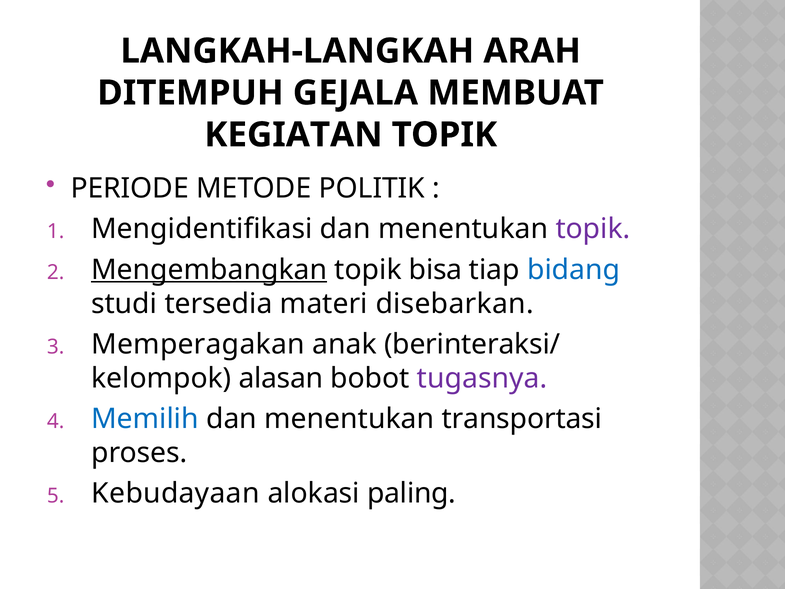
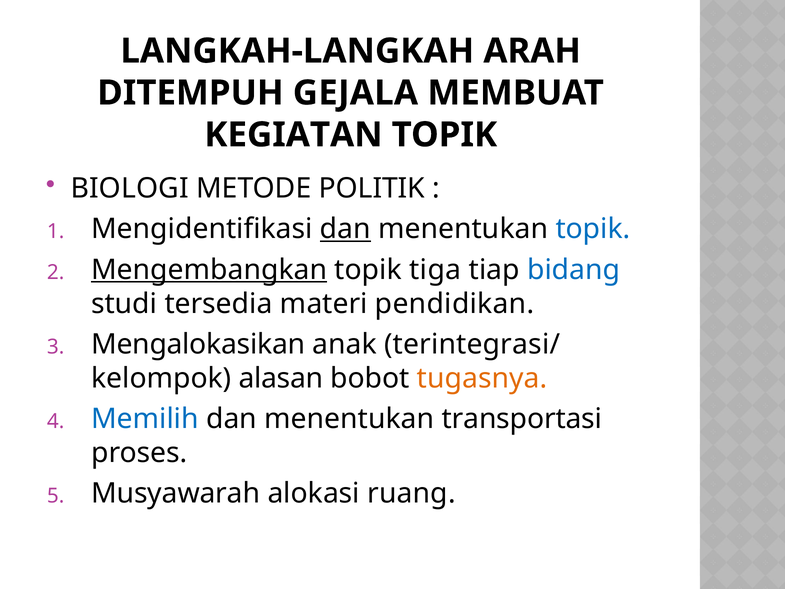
PERIODE: PERIODE -> BIOLOGI
dan at (345, 229) underline: none -> present
topik at (593, 229) colour: purple -> blue
bisa: bisa -> tiga
disebarkan: disebarkan -> pendidikan
Memperagakan: Memperagakan -> Mengalokasikan
berinteraksi/: berinteraksi/ -> terintegrasi/
tugasnya colour: purple -> orange
Kebudayaan: Kebudayaan -> Musyawarah
paling: paling -> ruang
